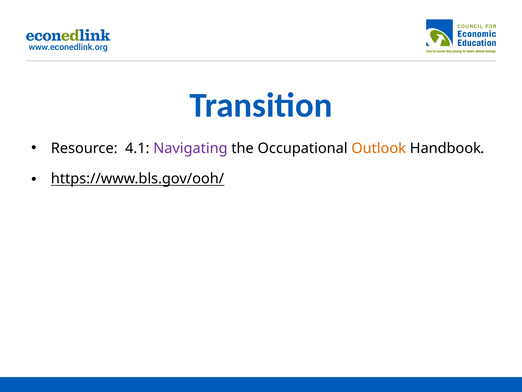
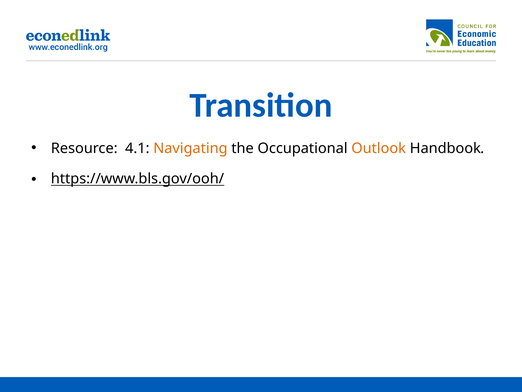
Navigating colour: purple -> orange
